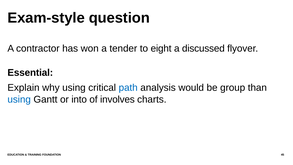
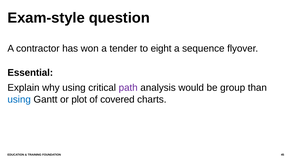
discussed: discussed -> sequence
path colour: blue -> purple
into: into -> plot
involves: involves -> covered
